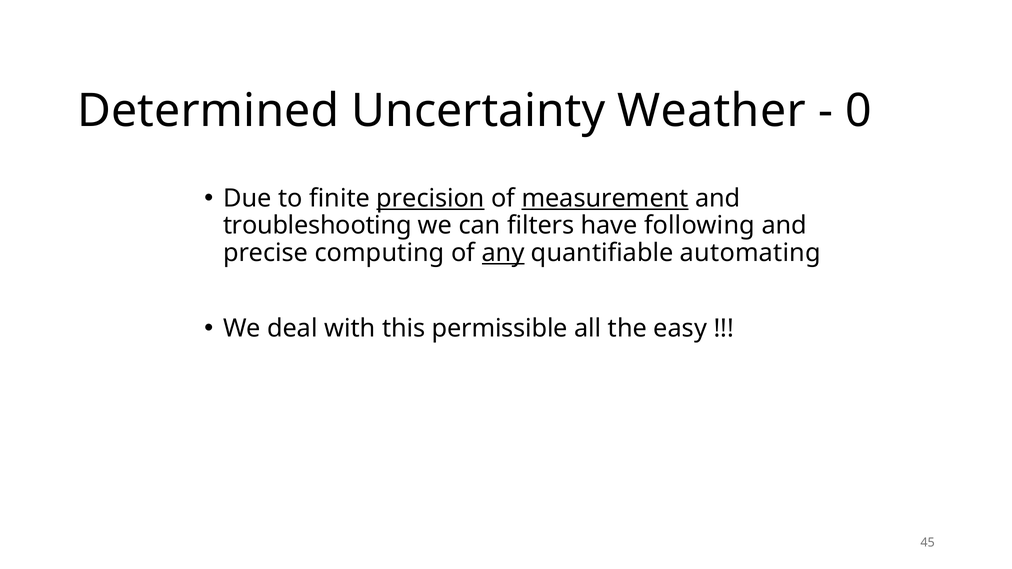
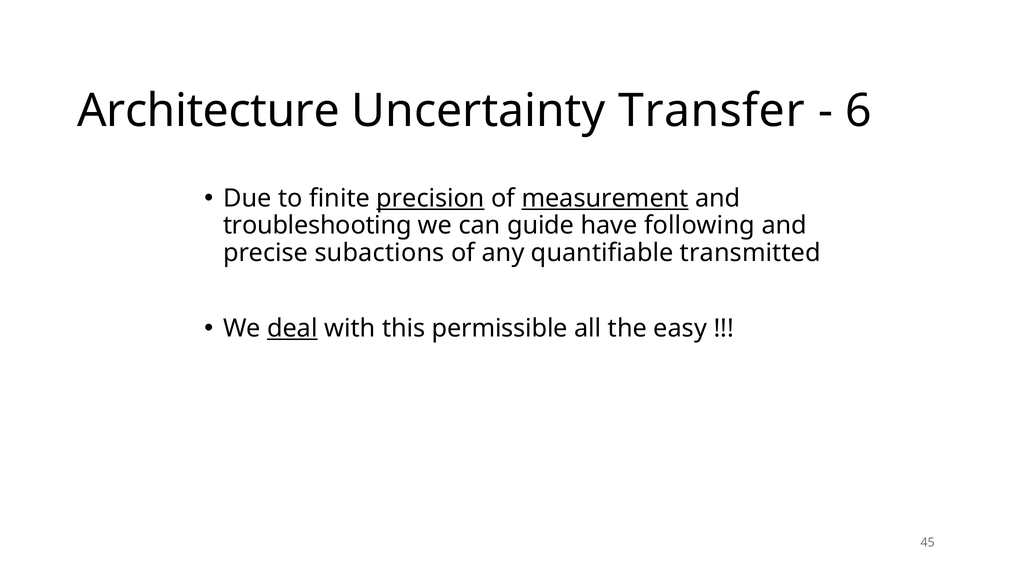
Determined: Determined -> Architecture
Weather: Weather -> Transfer
0: 0 -> 6
filters: filters -> guide
computing: computing -> subactions
any underline: present -> none
automating: automating -> transmitted
deal underline: none -> present
